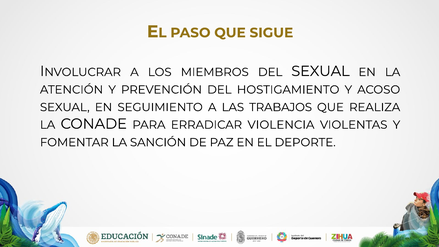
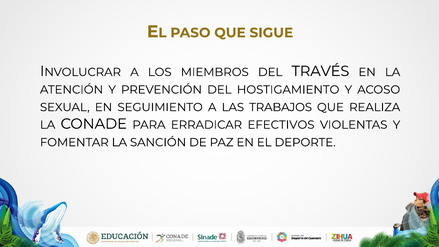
DEL SEXUAL: SEXUAL -> TRAVÉS
VIOLENCIA: VIOLENCIA -> EFECTIVOS
